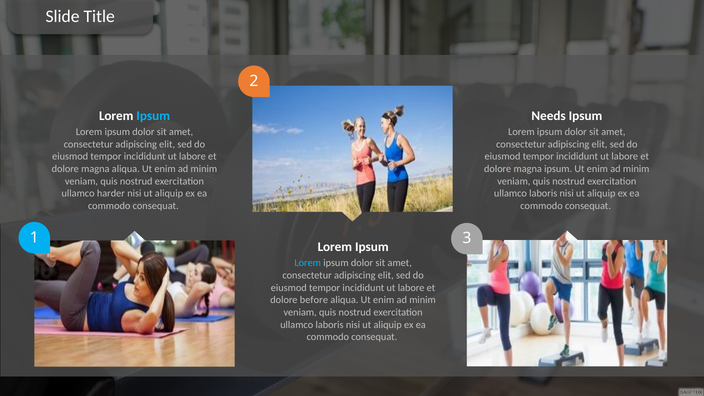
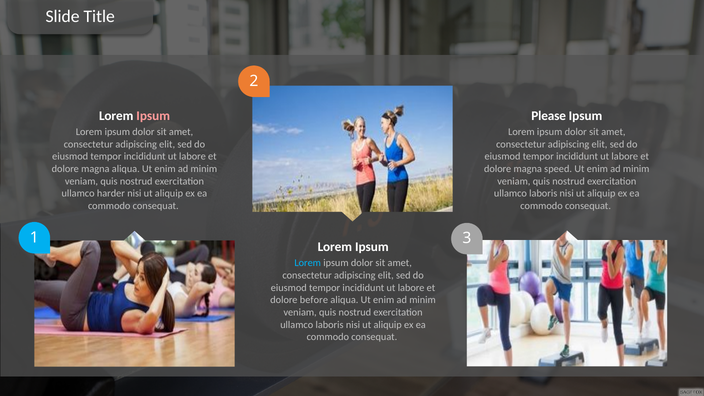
Ipsum at (153, 116) colour: light blue -> pink
Needs: Needs -> Please
magna ipsum: ipsum -> speed
